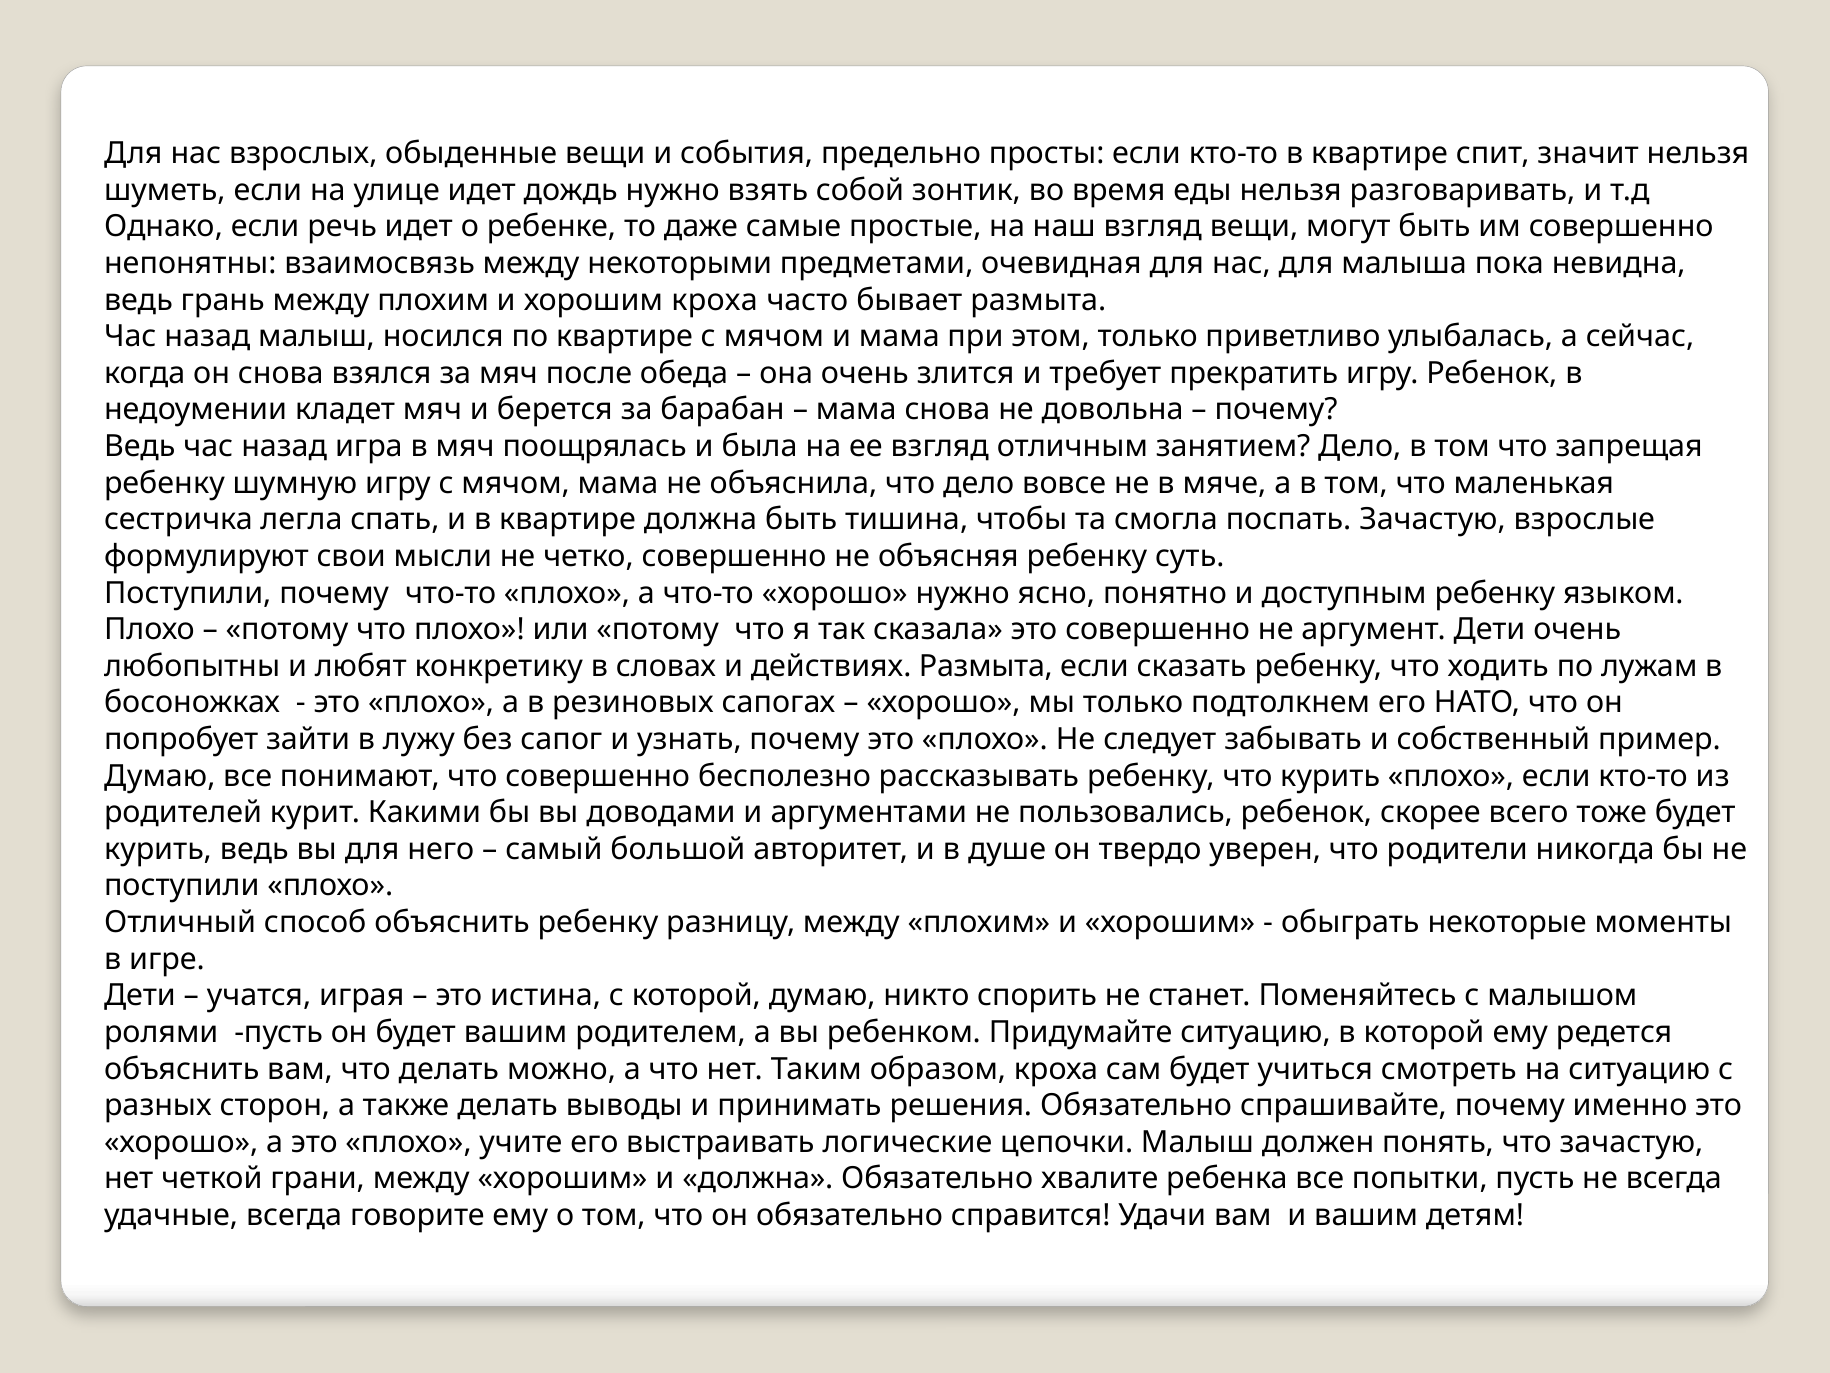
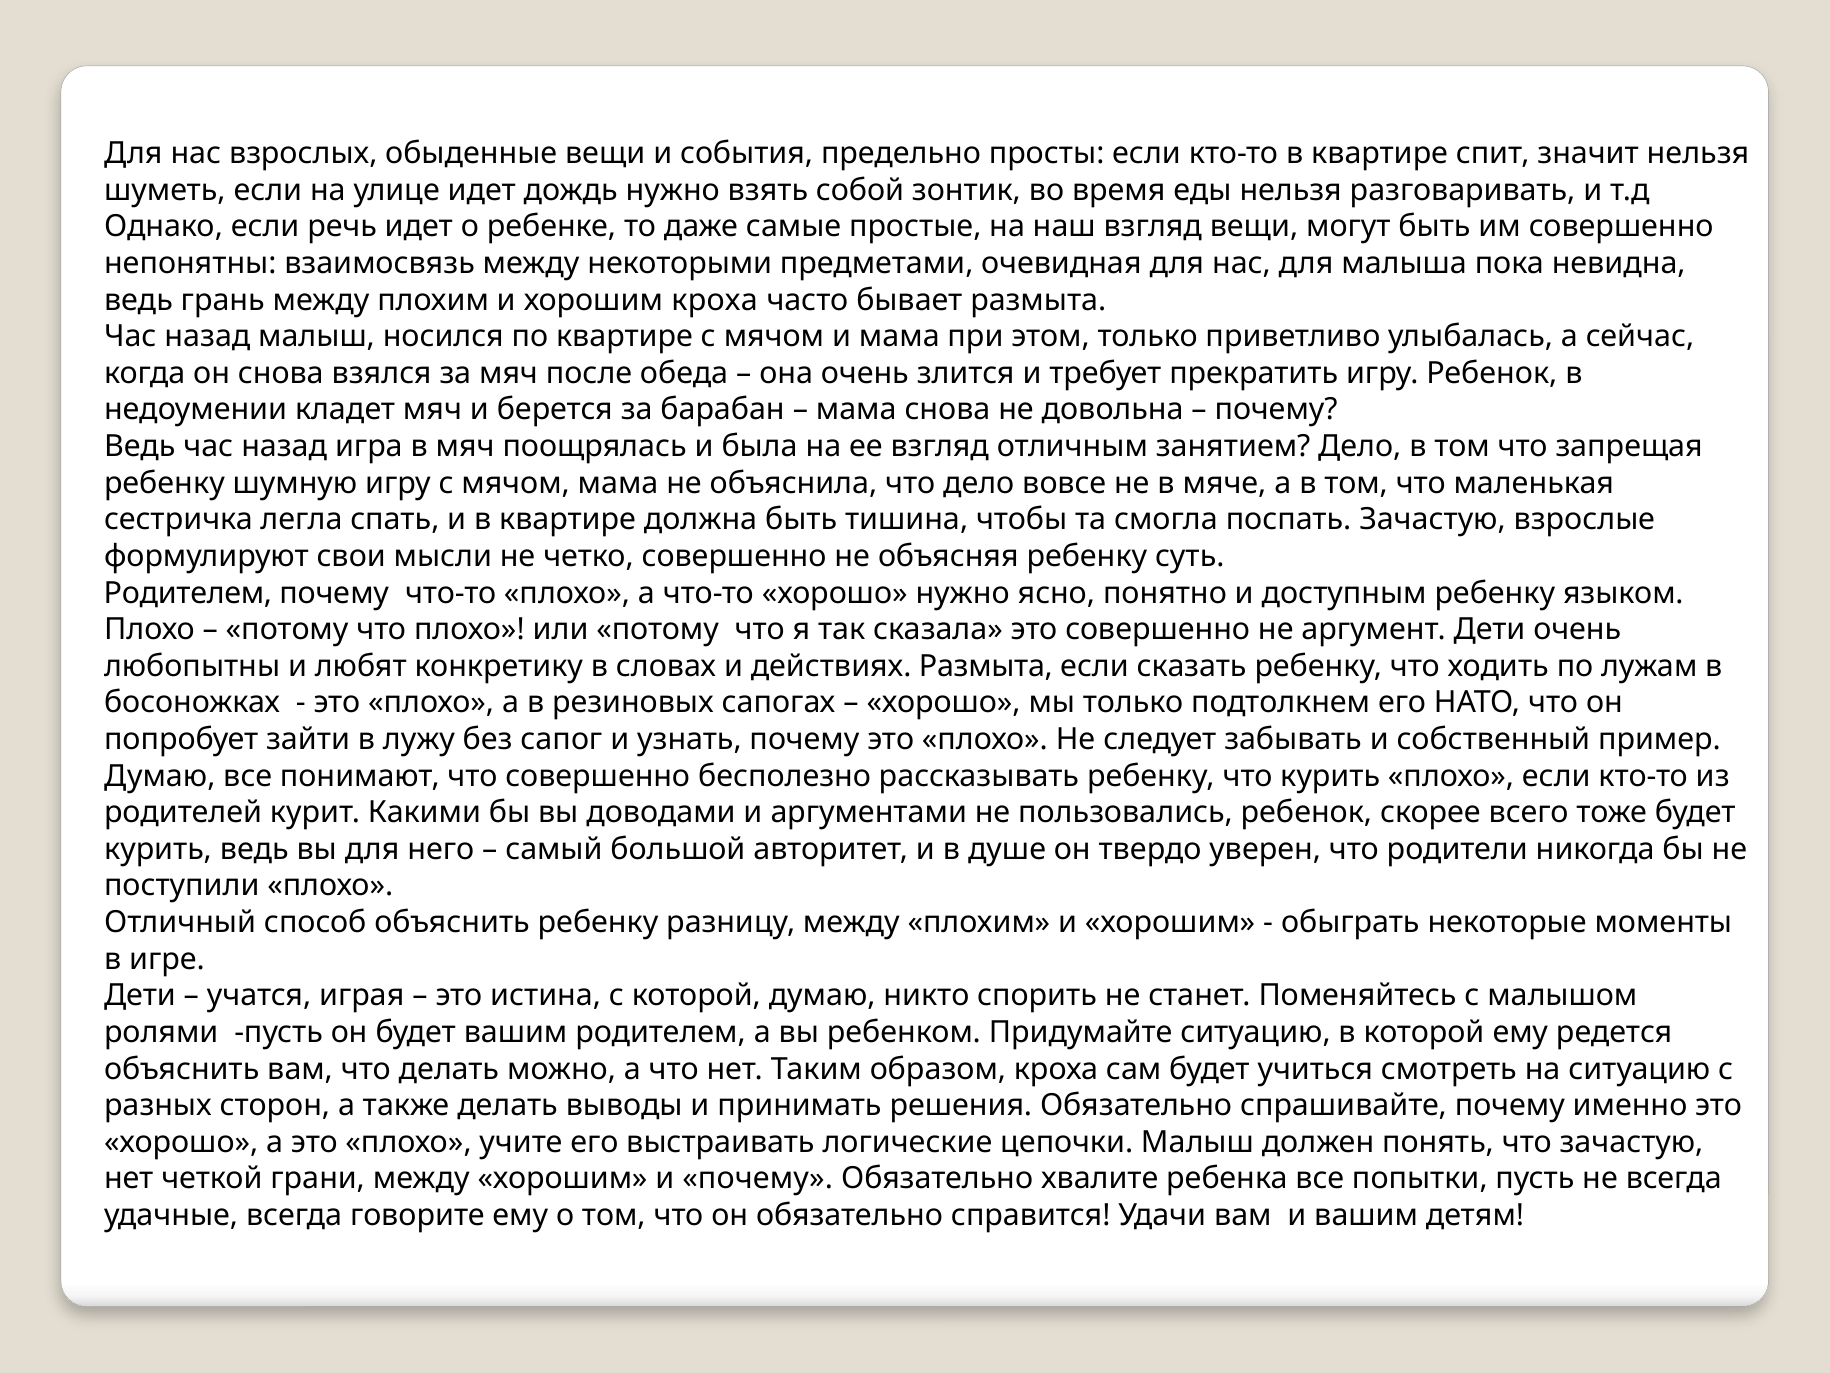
Поступили at (188, 593): Поступили -> Родителем
и должна: должна -> почему
